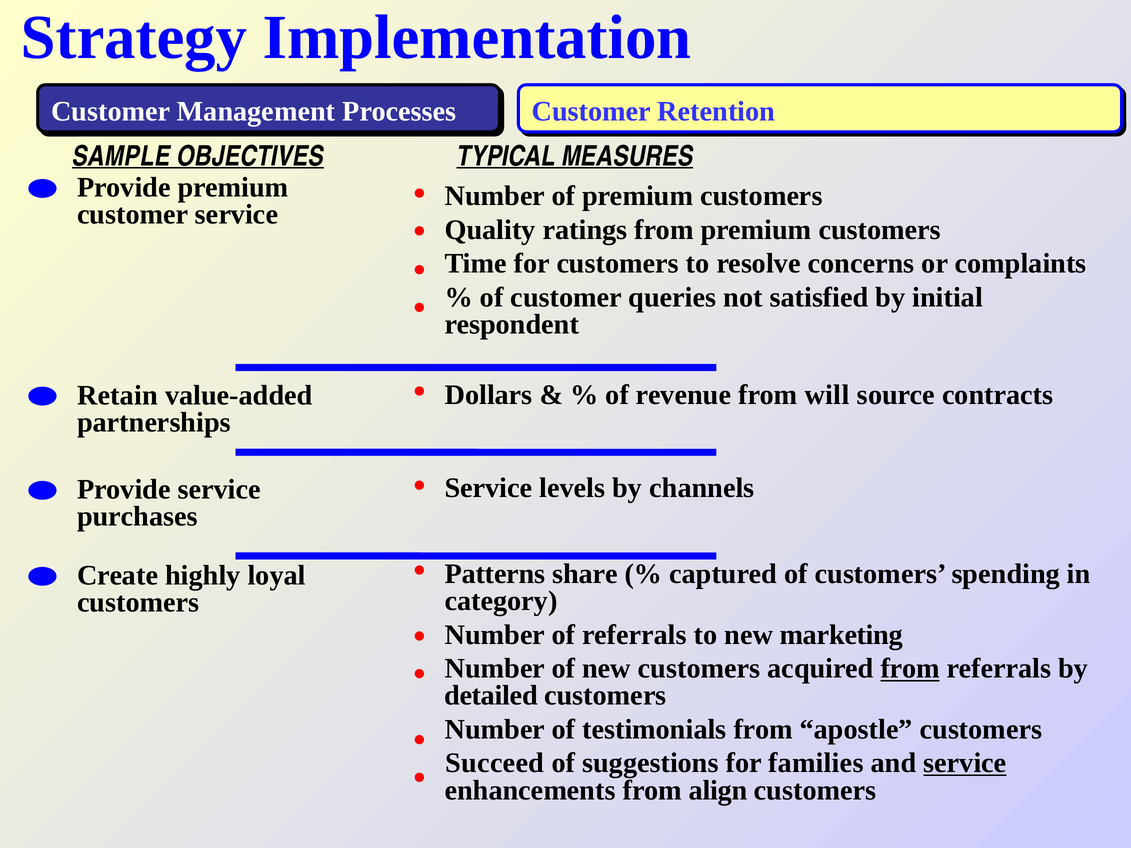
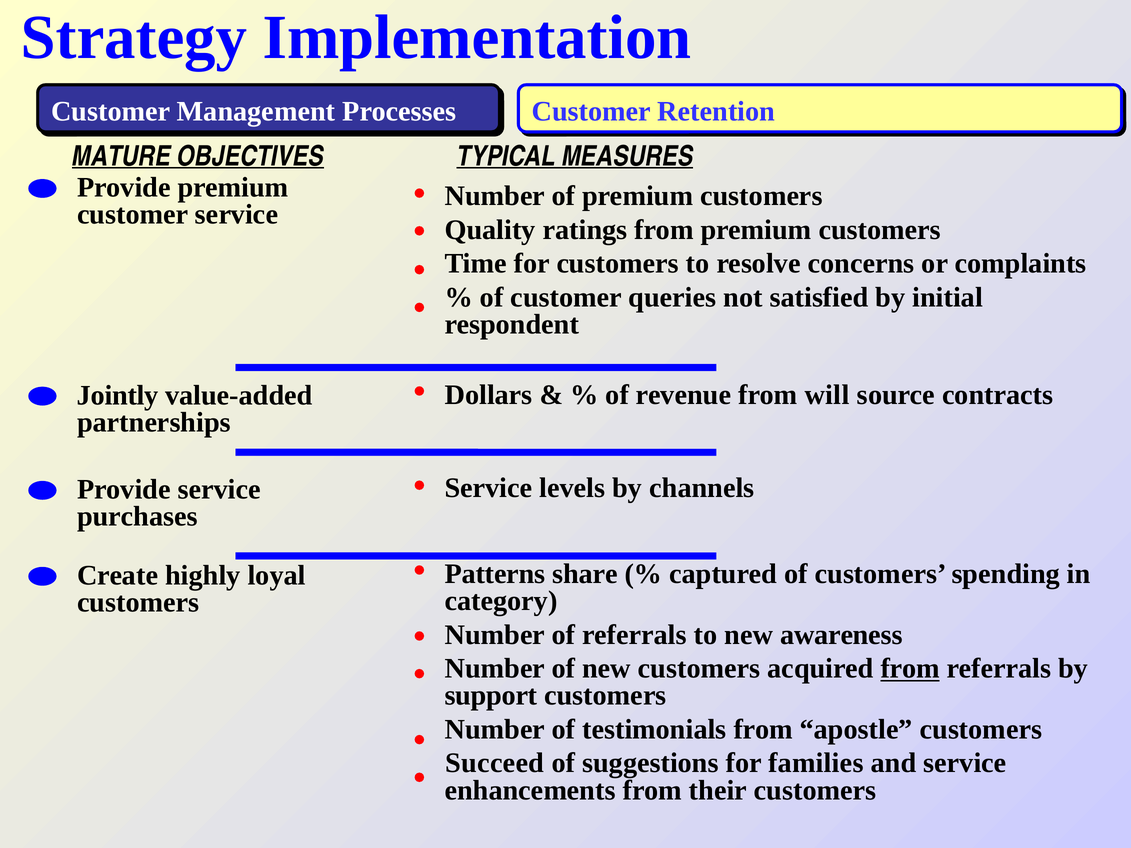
SAMPLE: SAMPLE -> MATURE
Retain: Retain -> Jointly
marketing: marketing -> awareness
detailed: detailed -> support
service at (965, 763) underline: present -> none
align: align -> their
